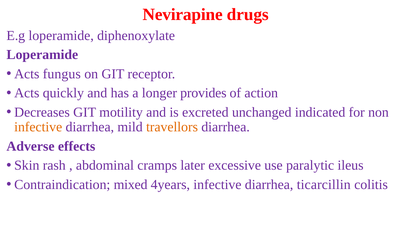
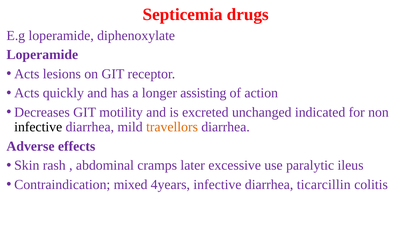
Nevirapine: Nevirapine -> Septicemia
fungus: fungus -> lesions
provides: provides -> assisting
infective at (38, 127) colour: orange -> black
